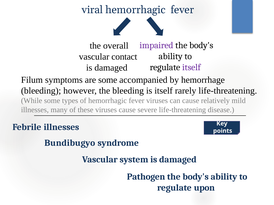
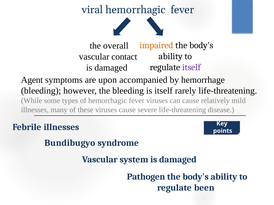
impaired colour: purple -> orange
Filum: Filum -> Agent
are some: some -> upon
upon: upon -> been
